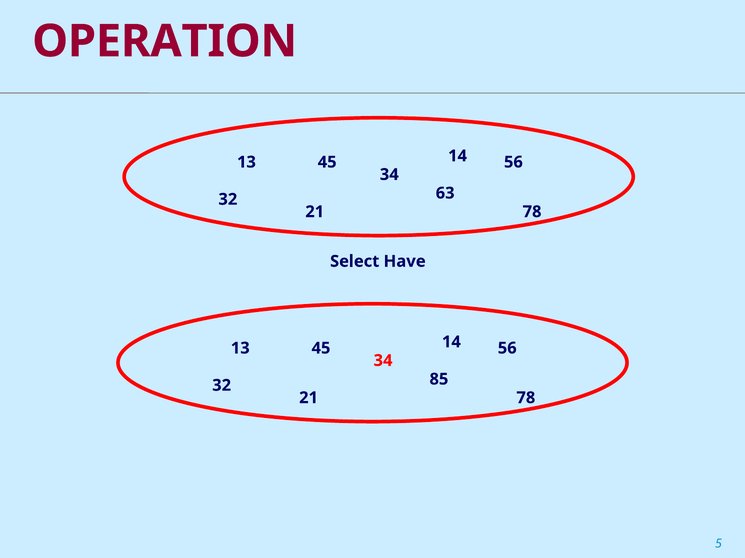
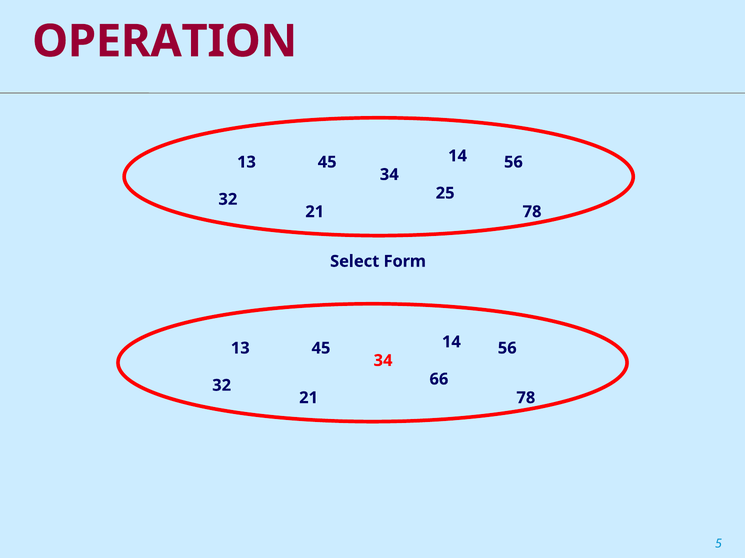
63: 63 -> 25
Have: Have -> Form
85: 85 -> 66
